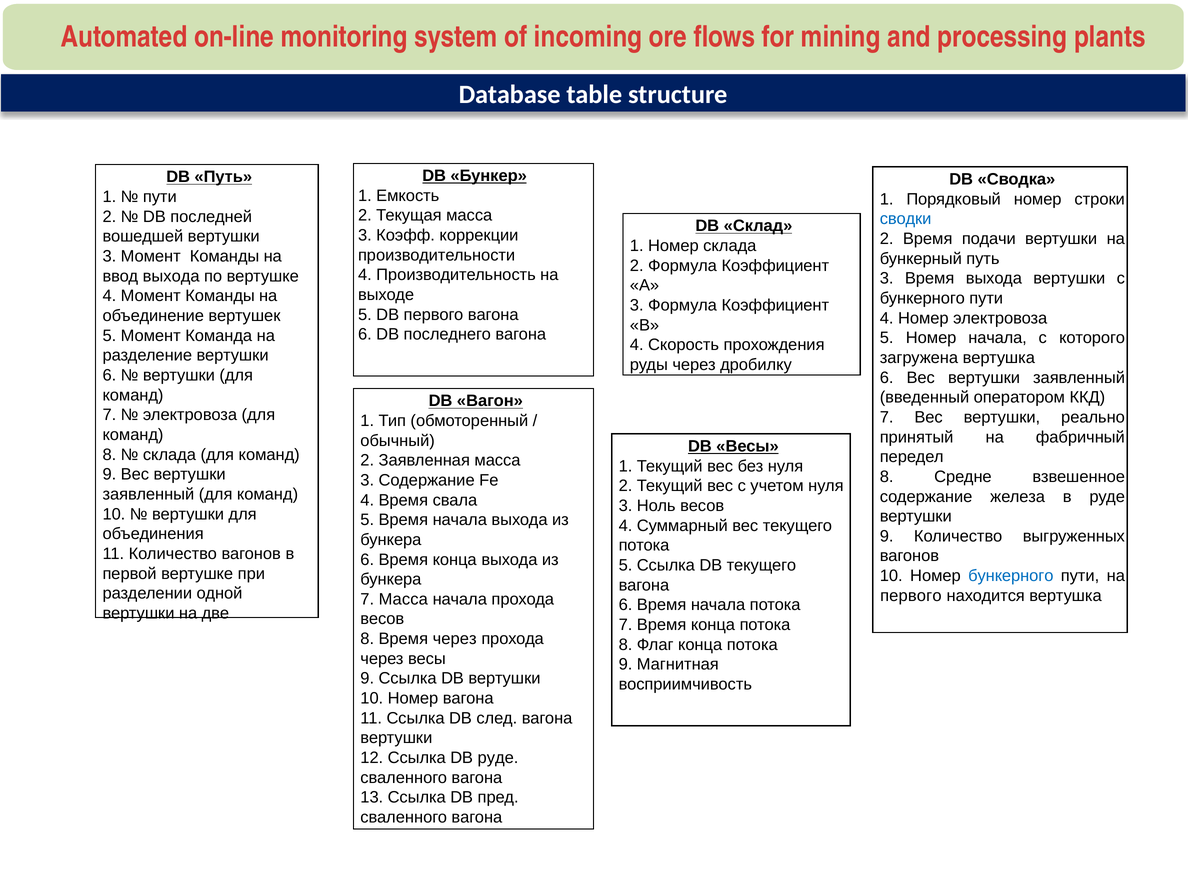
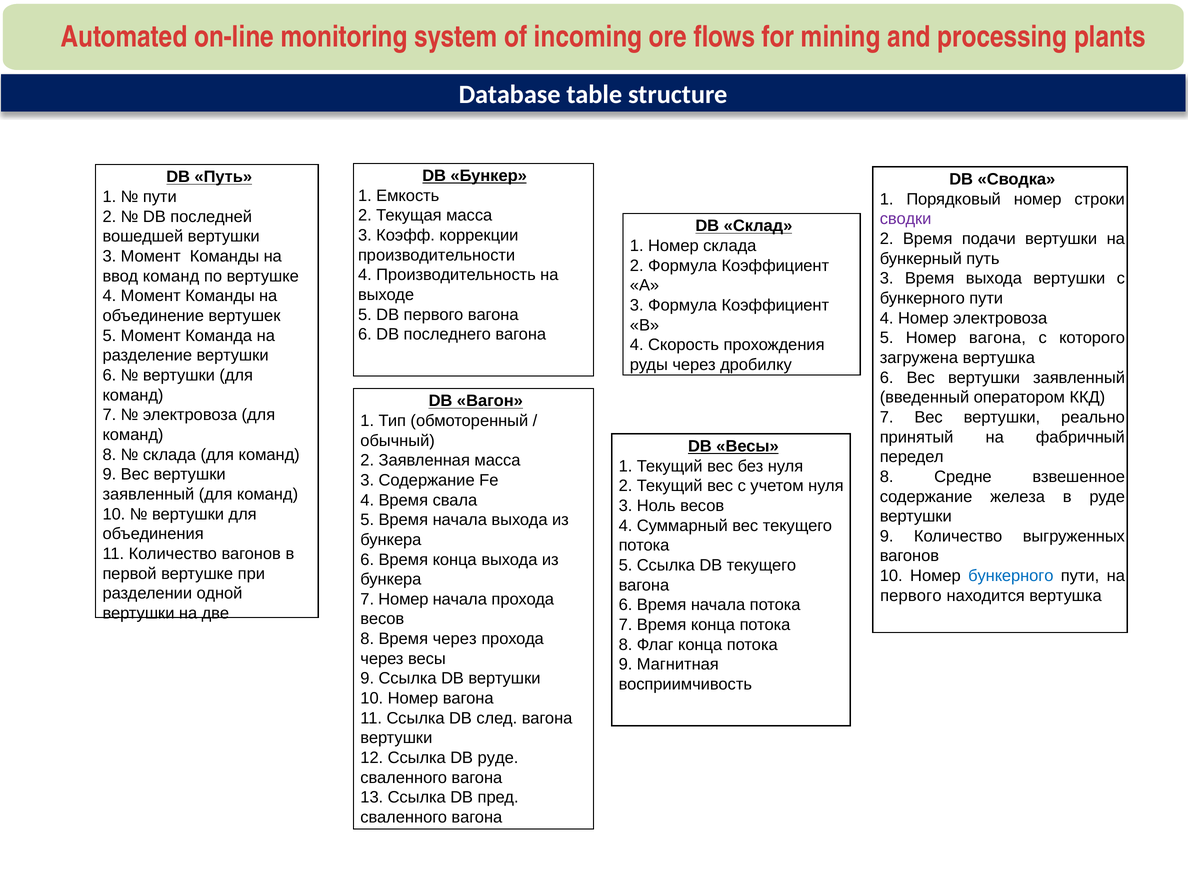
сводки colour: blue -> purple
ввод выхода: выхода -> команд
5 Номер начала: начала -> вагона
7 Масса: Масса -> Номер
